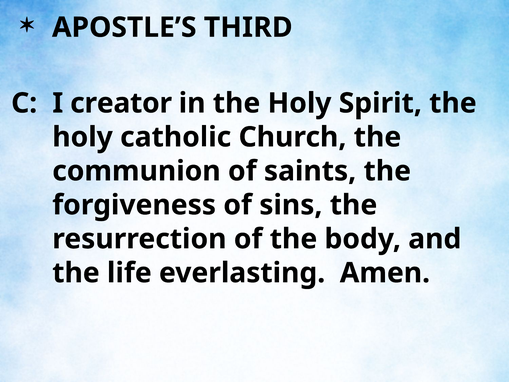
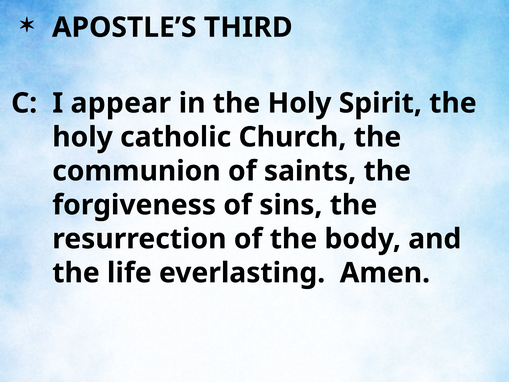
creator: creator -> appear
